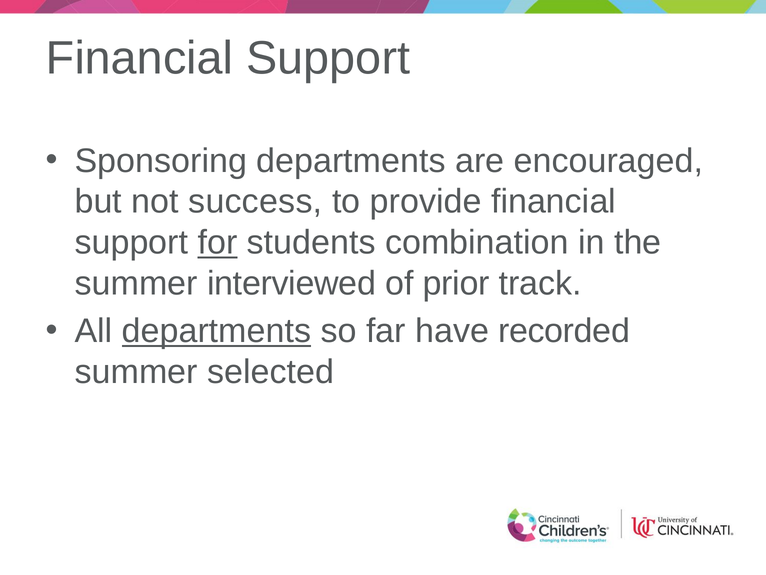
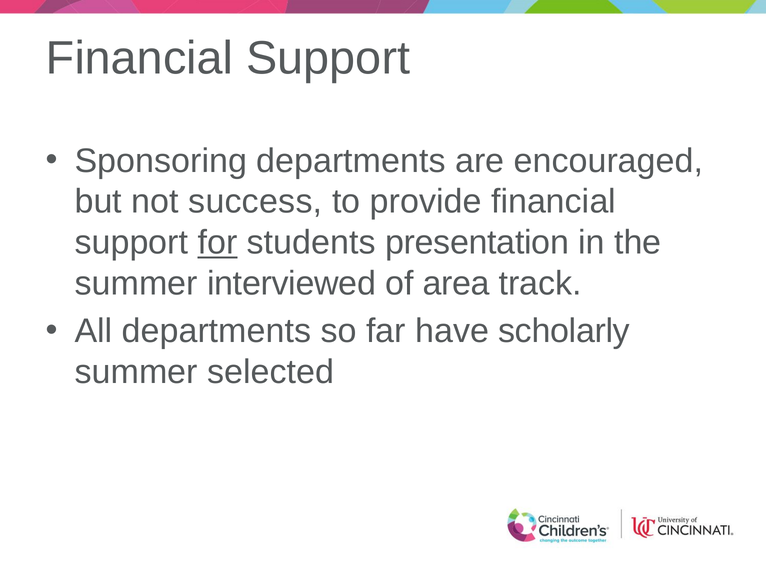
combination: combination -> presentation
prior: prior -> area
departments at (217, 331) underline: present -> none
recorded: recorded -> scholarly
